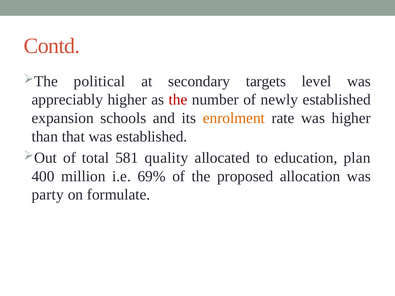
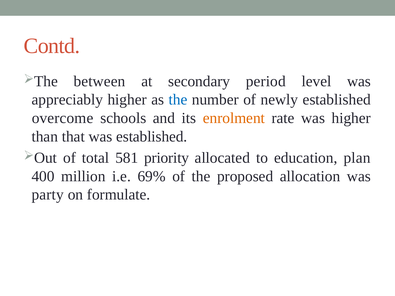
political: political -> between
targets: targets -> period
the at (178, 100) colour: red -> blue
expansion: expansion -> overcome
quality: quality -> priority
